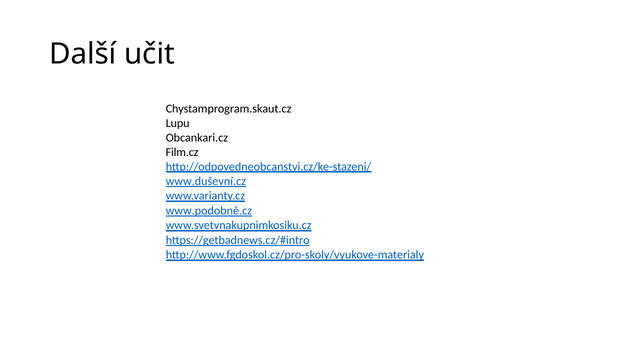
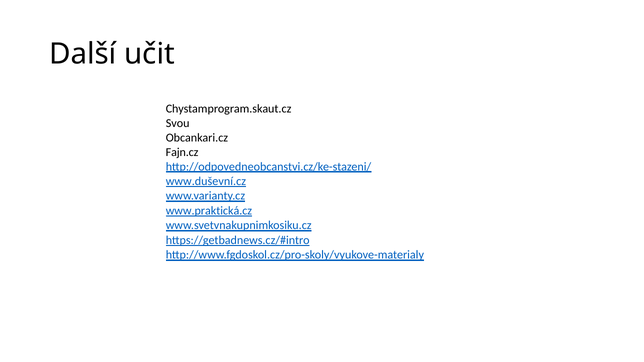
Lupu: Lupu -> Svou
Film.cz: Film.cz -> Fajn.cz
www.podobně.cz: www.podobně.cz -> www.praktická.cz
